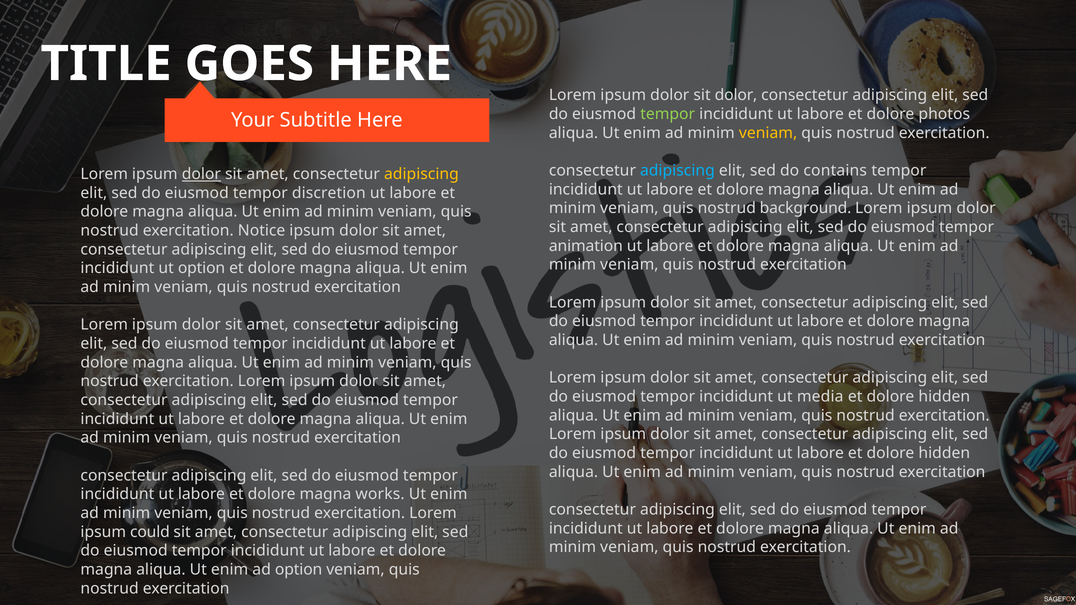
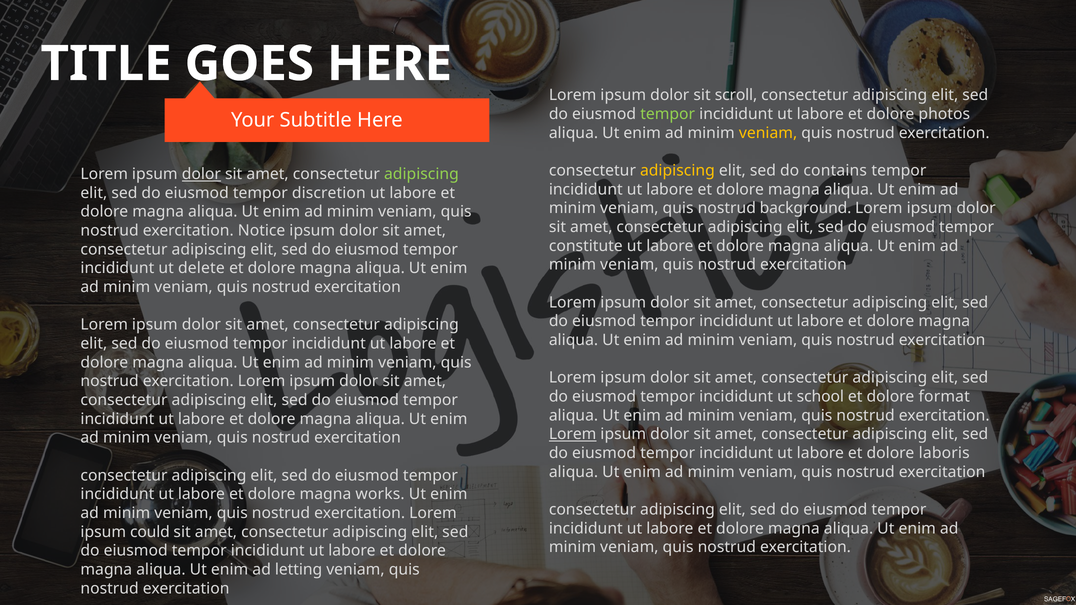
sit dolor: dolor -> scroll
adipiscing at (677, 171) colour: light blue -> yellow
adipiscing at (421, 174) colour: yellow -> light green
animation: animation -> constitute
ut option: option -> delete
media: media -> school
hidden at (944, 397): hidden -> format
Lorem at (573, 434) underline: none -> present
labore et dolore hidden: hidden -> laboris
ad option: option -> letting
